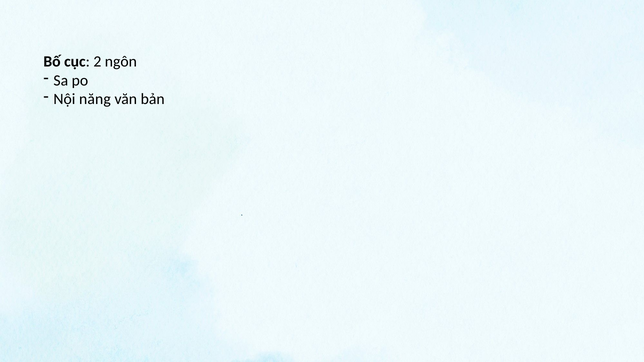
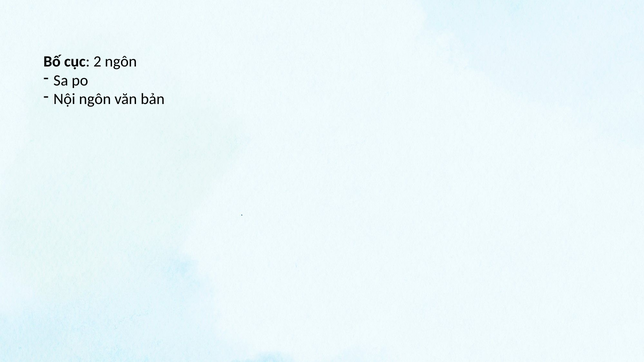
Nội năng: năng -> ngôn
